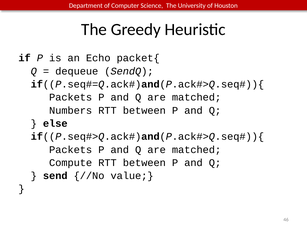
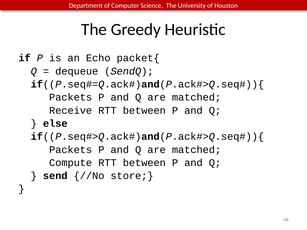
Numbers: Numbers -> Receive
value: value -> store
